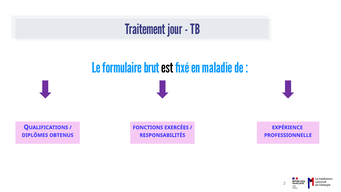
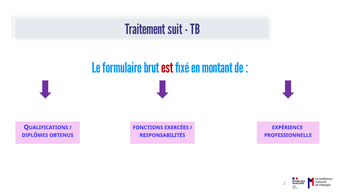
jour: jour -> suit
est colour: black -> red
maladie: maladie -> montant
